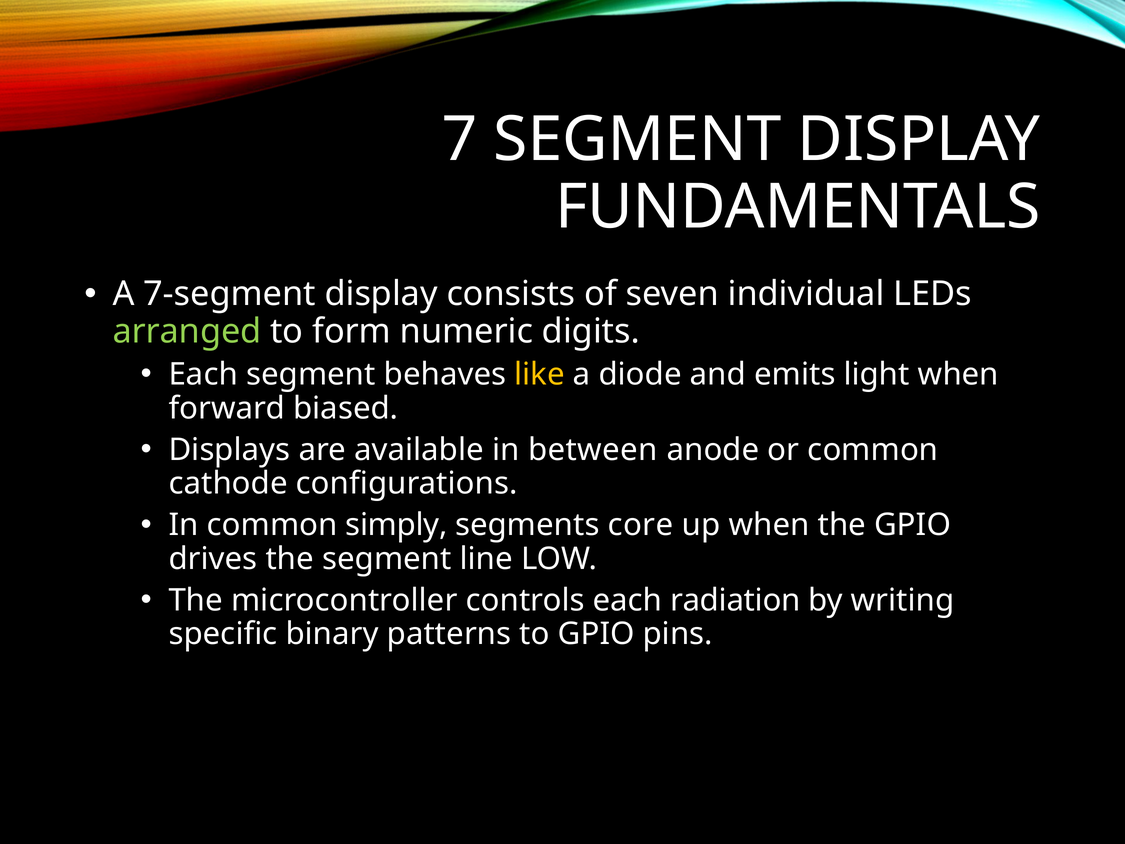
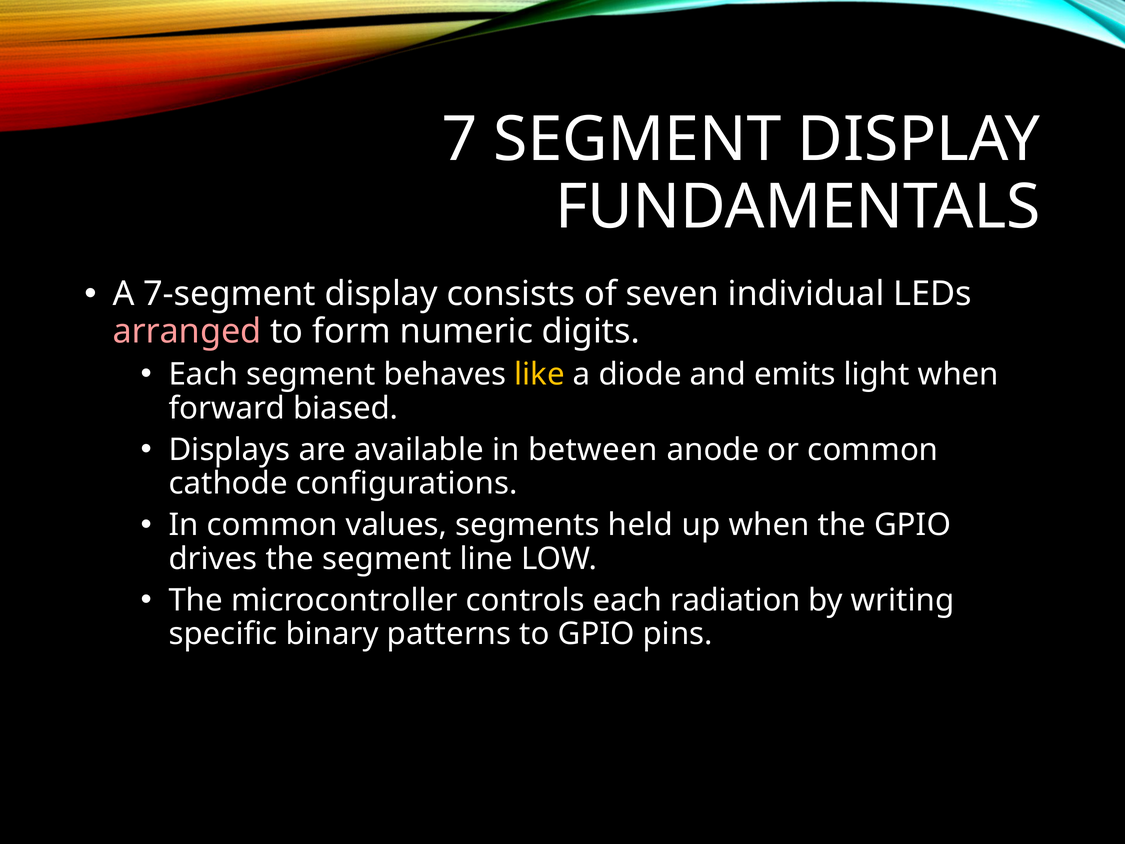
arranged colour: light green -> pink
simply: simply -> values
core: core -> held
